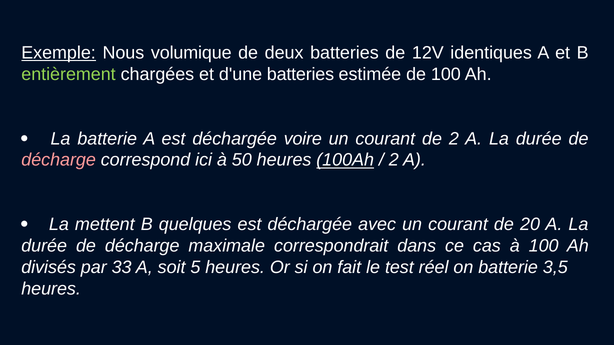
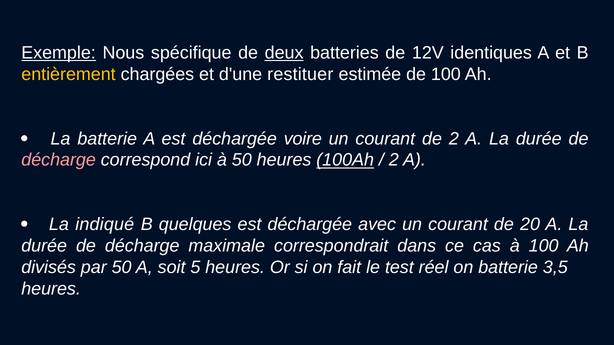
volumique: volumique -> spécifique
deux underline: none -> present
entièrement colour: light green -> yellow
d'une batteries: batteries -> restituer
mettent: mettent -> indiqué
par 33: 33 -> 50
